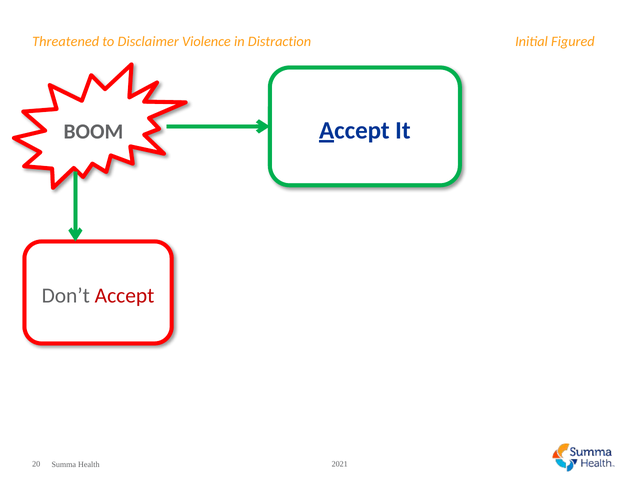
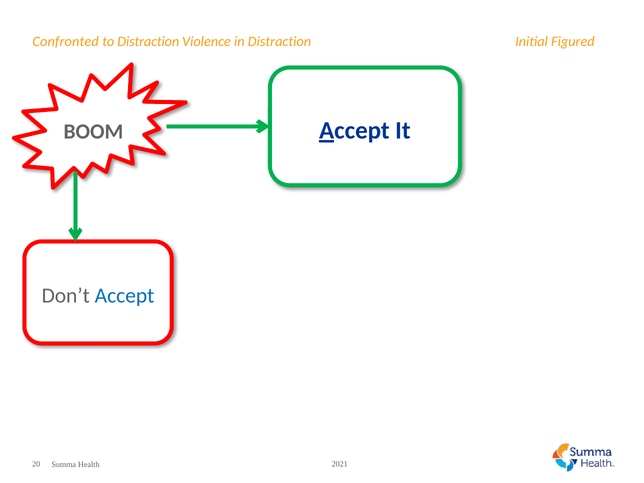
Threatened: Threatened -> Confronted
to Disclaimer: Disclaimer -> Distraction
Accept at (125, 296) colour: red -> blue
